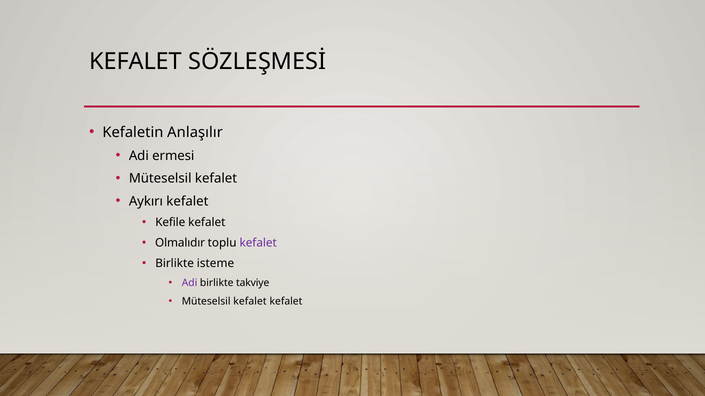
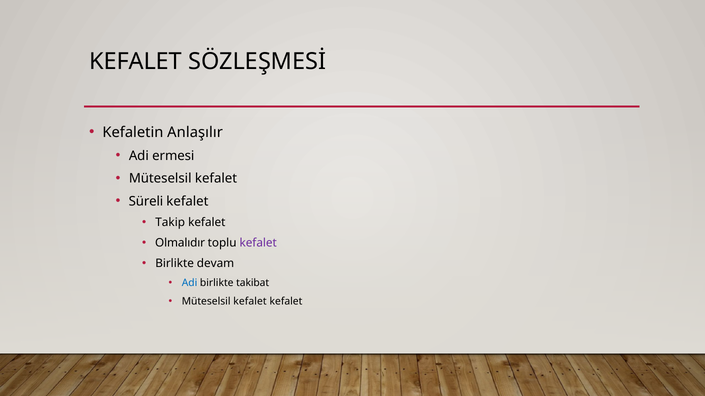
Aykırı: Aykırı -> Süreli
Kefile: Kefile -> Takip
isteme: isteme -> devam
Adi at (190, 283) colour: purple -> blue
takviye: takviye -> takibat
